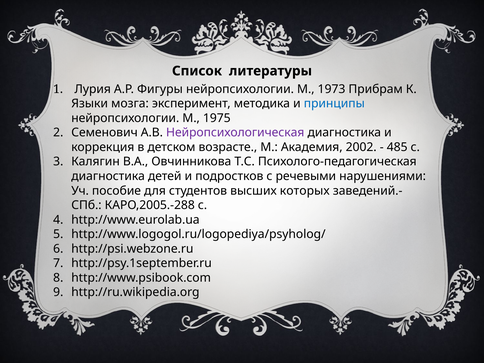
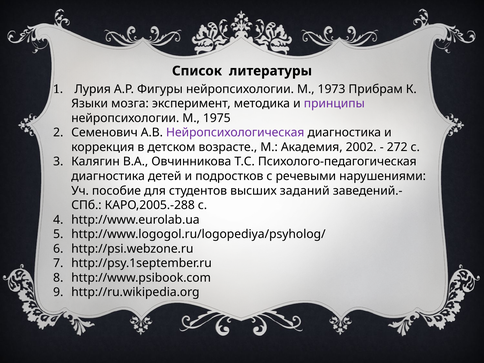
принципы colour: blue -> purple
485: 485 -> 272
которых: которых -> заданий
